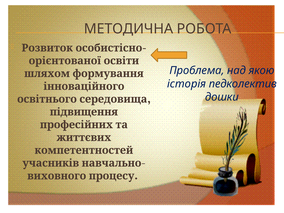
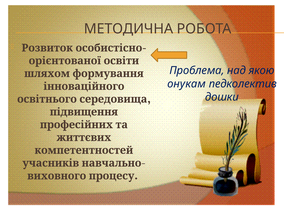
історія: історія -> онукам
